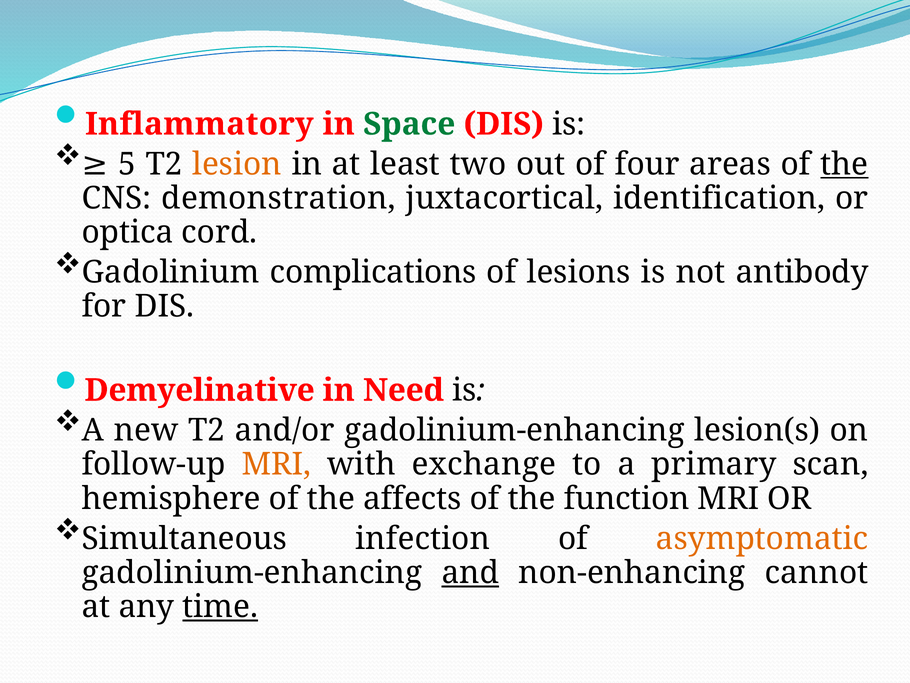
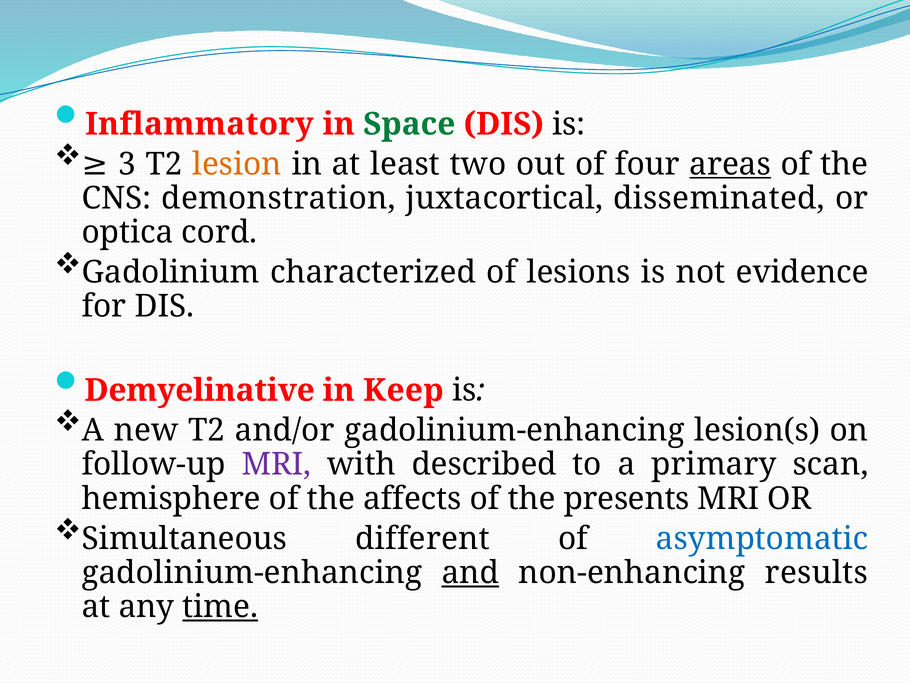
5: 5 -> 3
areas underline: none -> present
the at (844, 164) underline: present -> none
identification: identification -> disseminated
complications: complications -> characterized
antibody: antibody -> evidence
Need: Need -> Keep
MRI at (276, 464) colour: orange -> purple
exchange: exchange -> described
function: function -> presents
infection: infection -> different
asymptomatic colour: orange -> blue
cannot: cannot -> results
